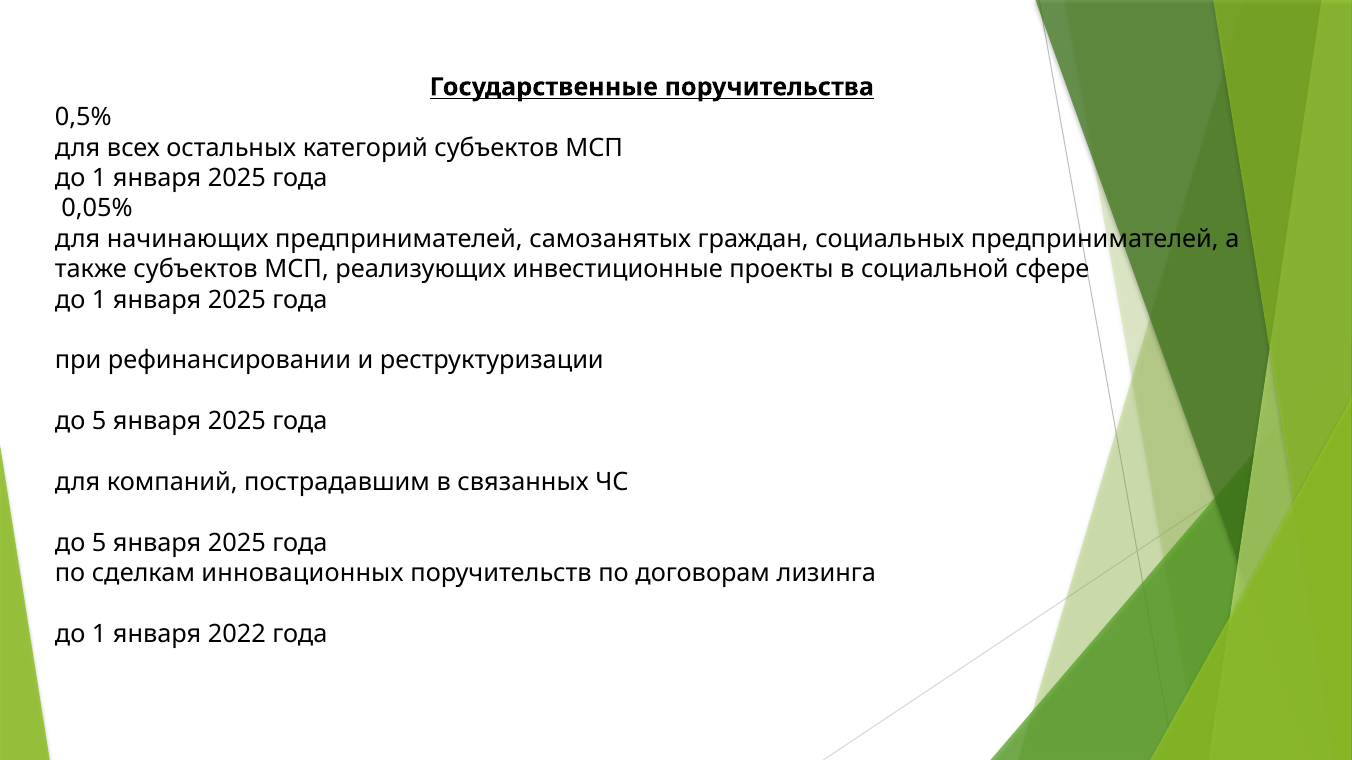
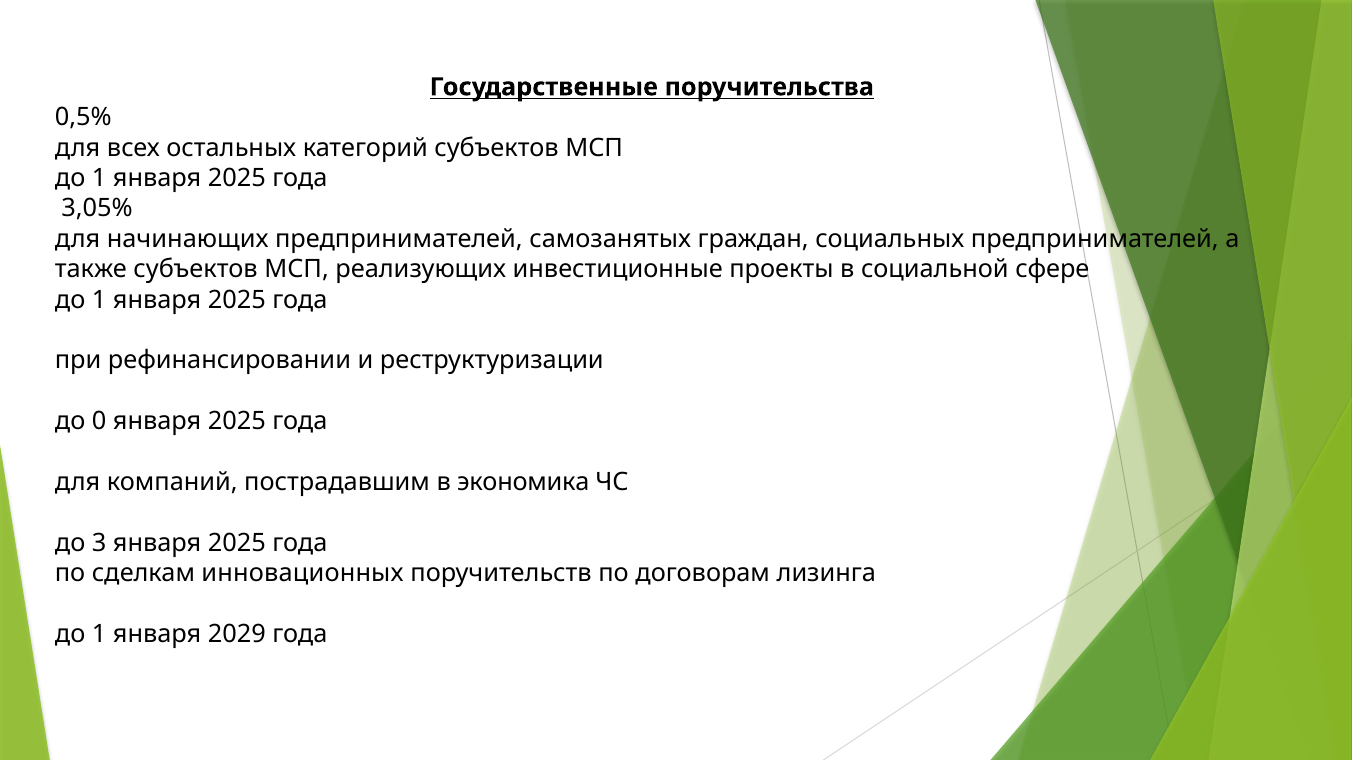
0,05%: 0,05% -> 3,05%
5 at (99, 422): 5 -> 0
связанных: связанных -> экономика
5 at (99, 543): 5 -> 3
2022: 2022 -> 2029
